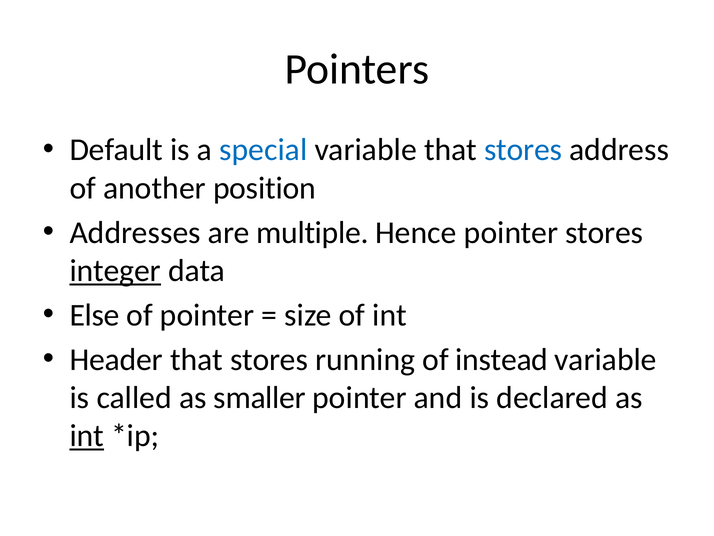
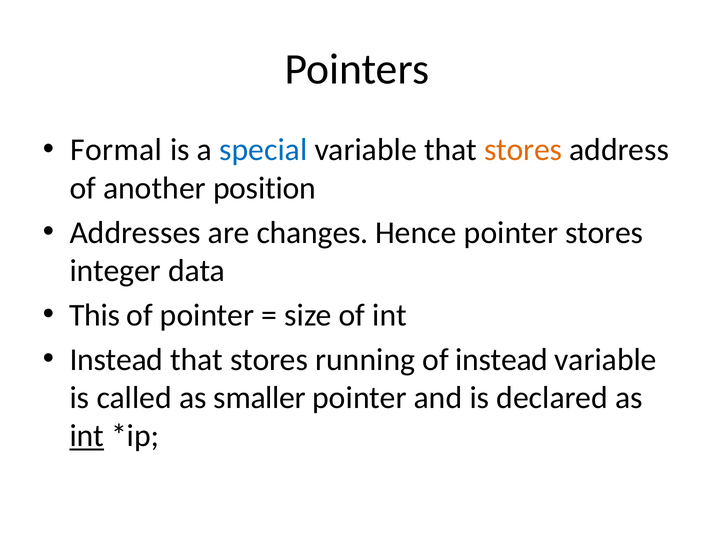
Default: Default -> Formal
stores at (523, 150) colour: blue -> orange
multiple: multiple -> changes
integer underline: present -> none
Else: Else -> This
Header at (116, 359): Header -> Instead
